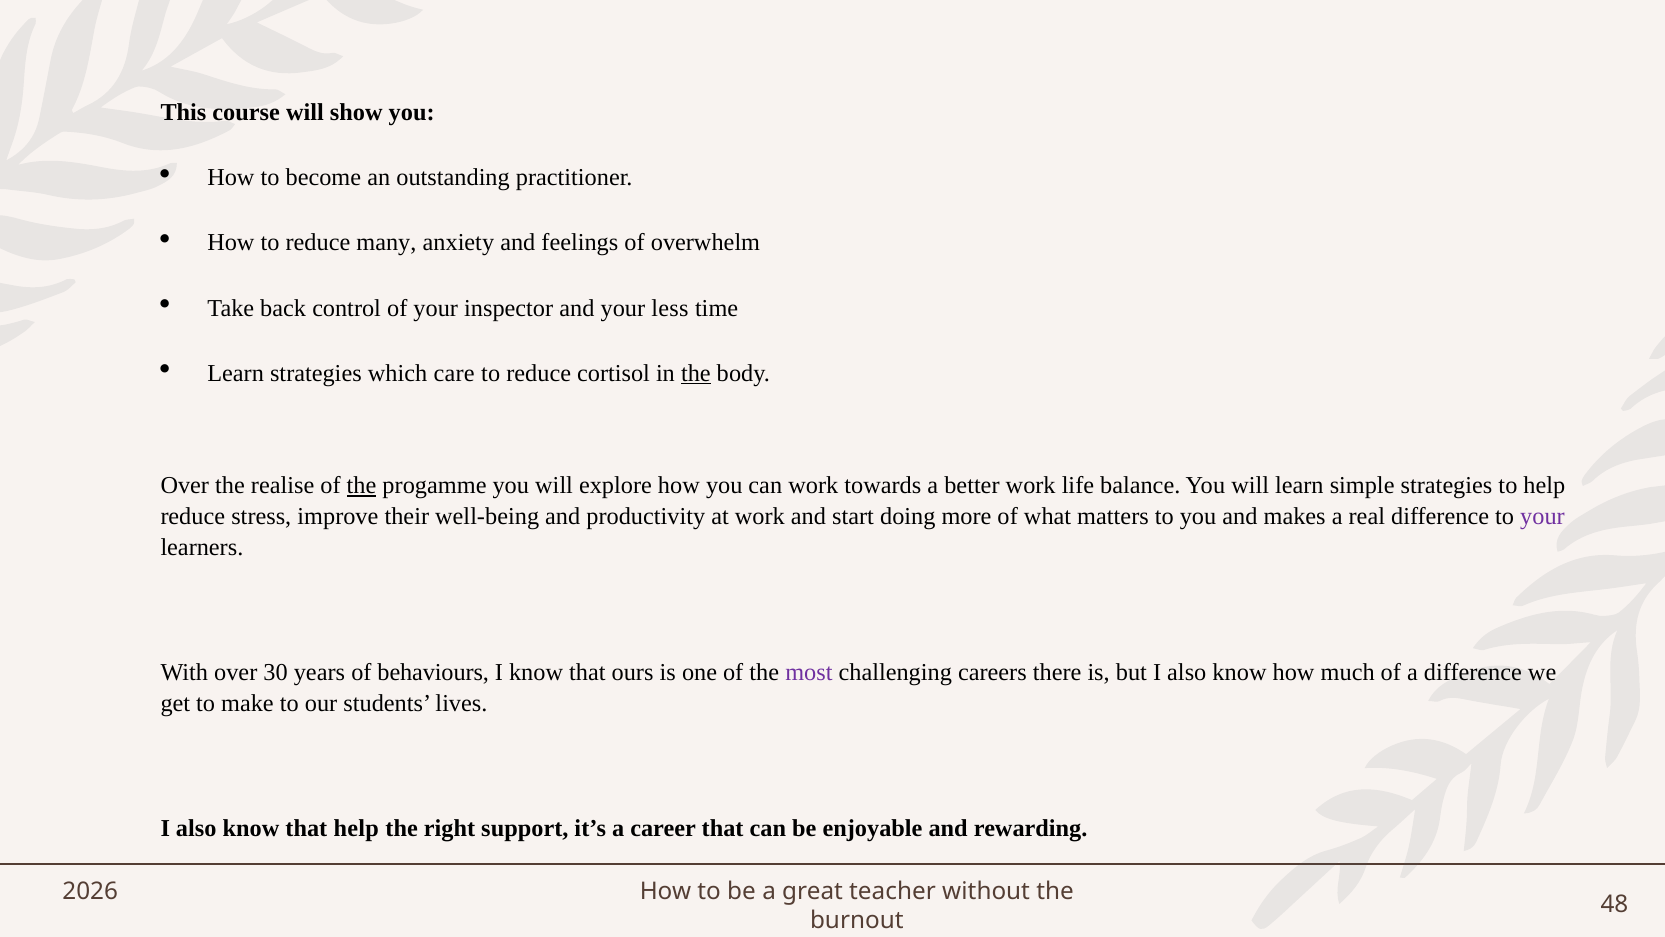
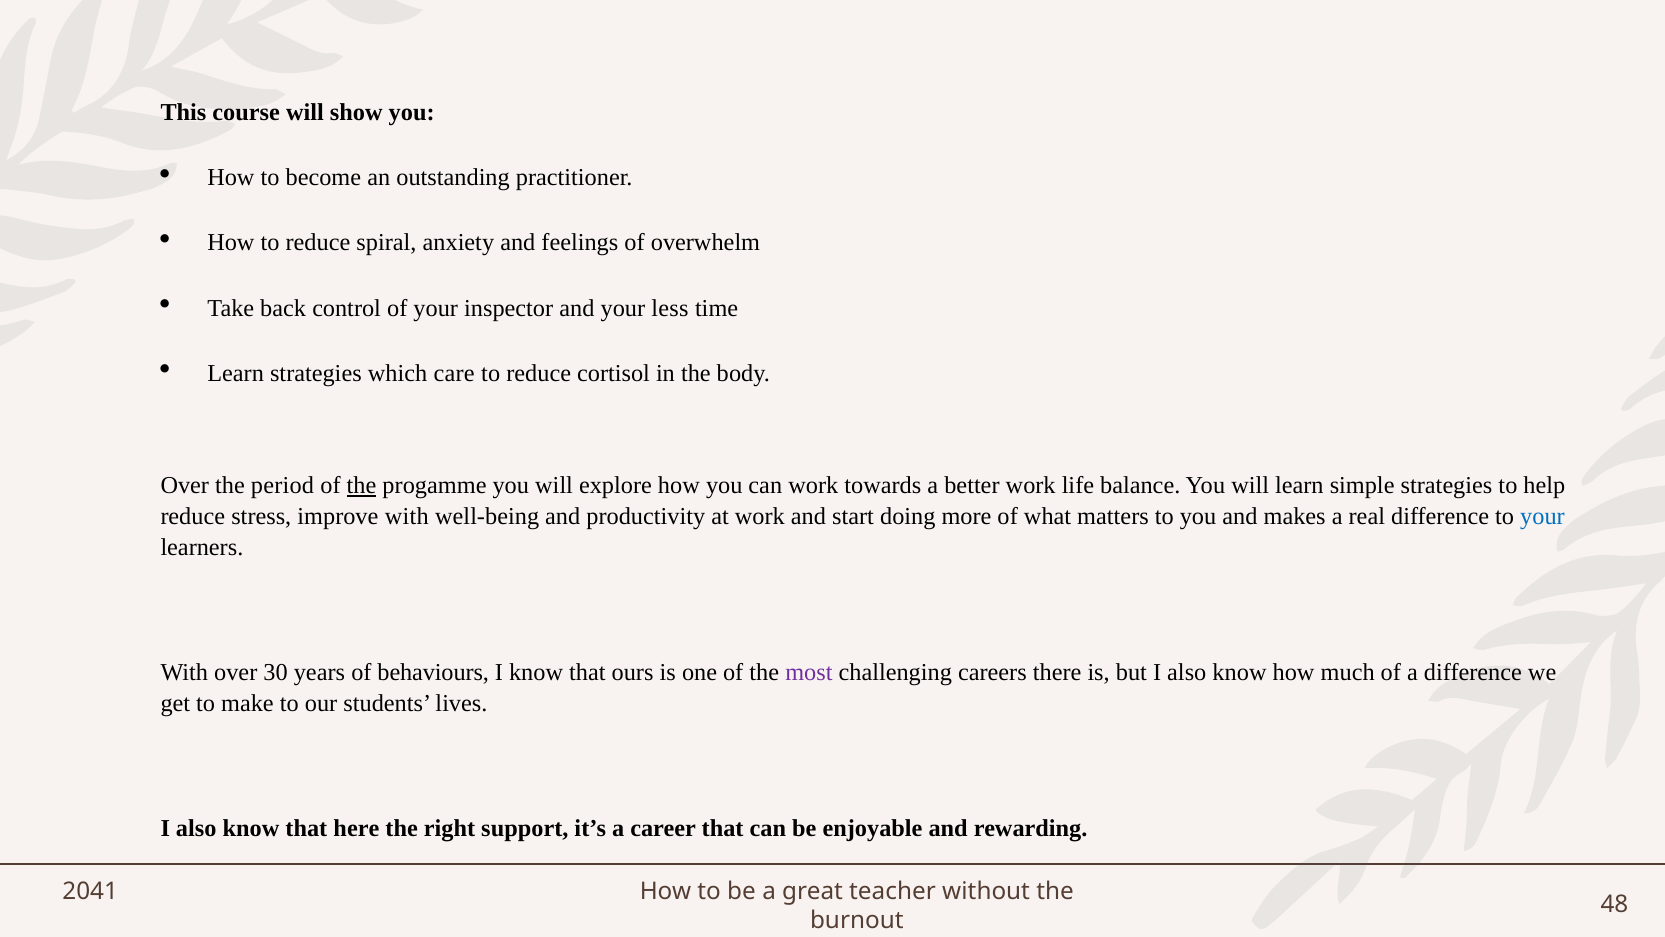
many: many -> spiral
the at (696, 373) underline: present -> none
realise: realise -> period
improve their: their -> with
your at (1542, 516) colour: purple -> blue
that help: help -> here
2026: 2026 -> 2041
